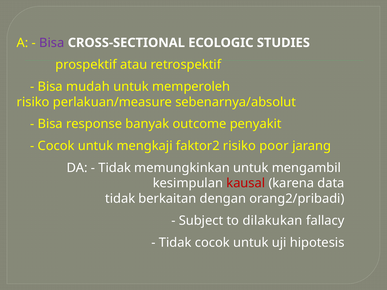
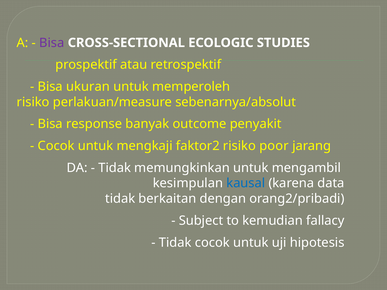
mudah: mudah -> ukuran
kausal colour: red -> blue
dilakukan: dilakukan -> kemudian
